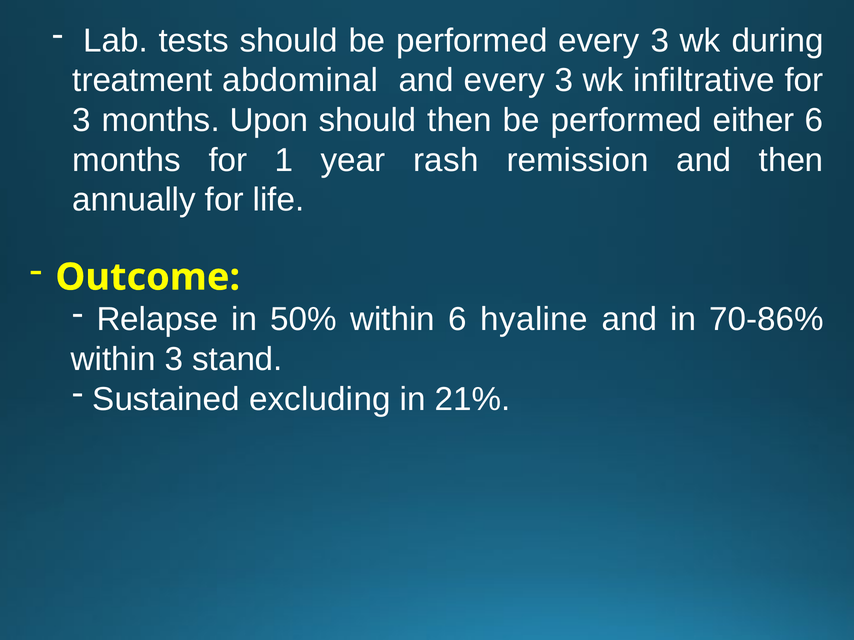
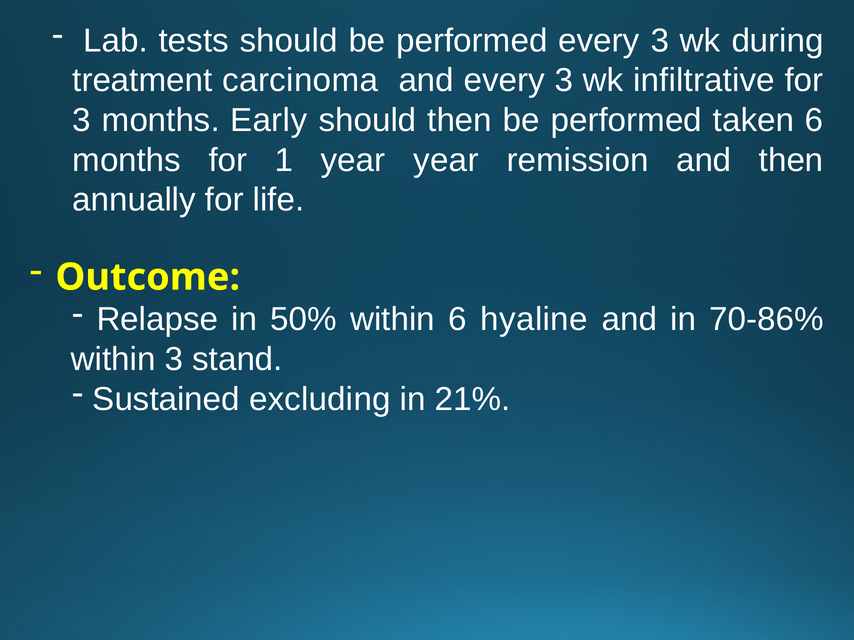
abdominal: abdominal -> carcinoma
Upon: Upon -> Early
either: either -> taken
year rash: rash -> year
